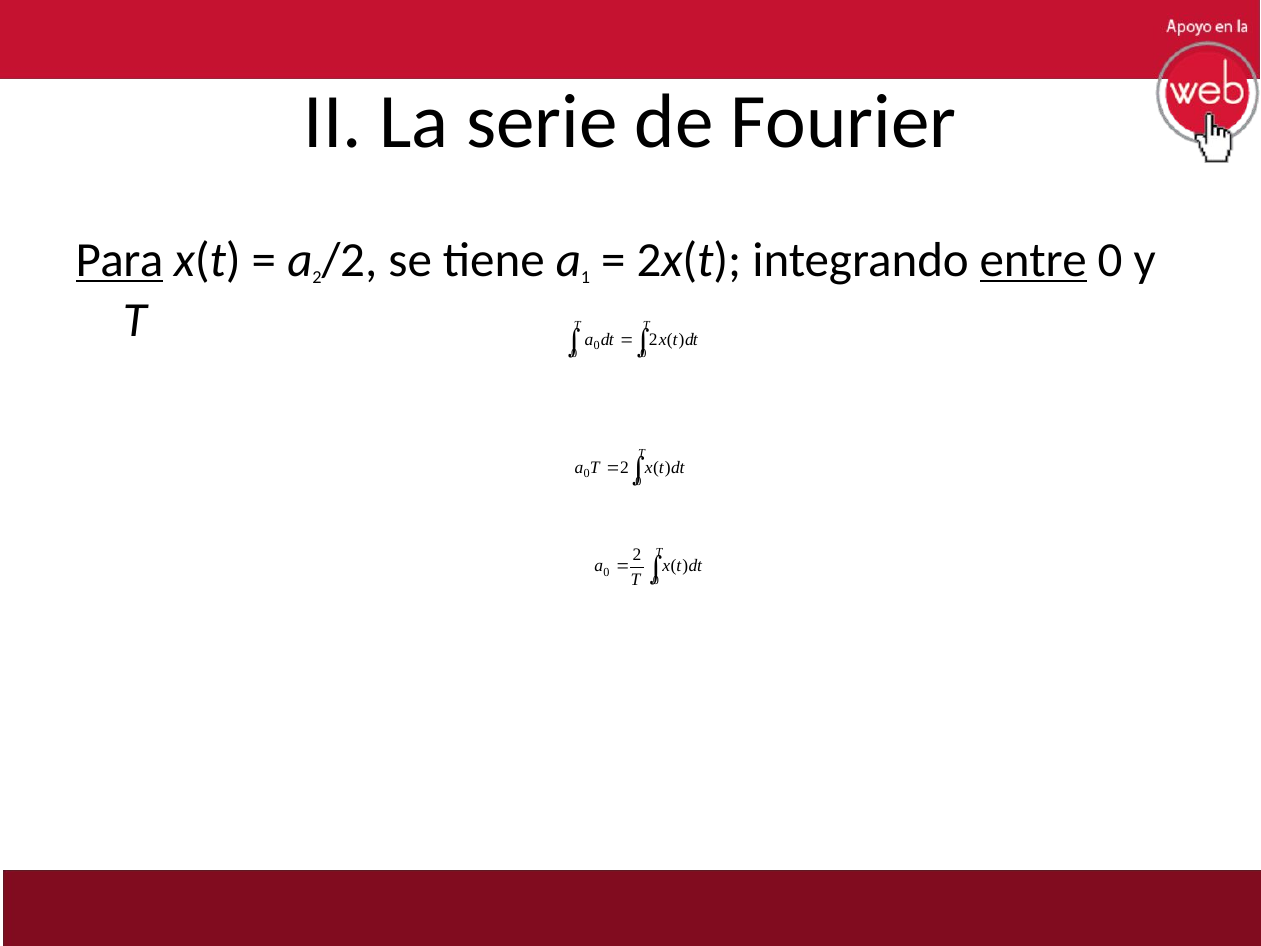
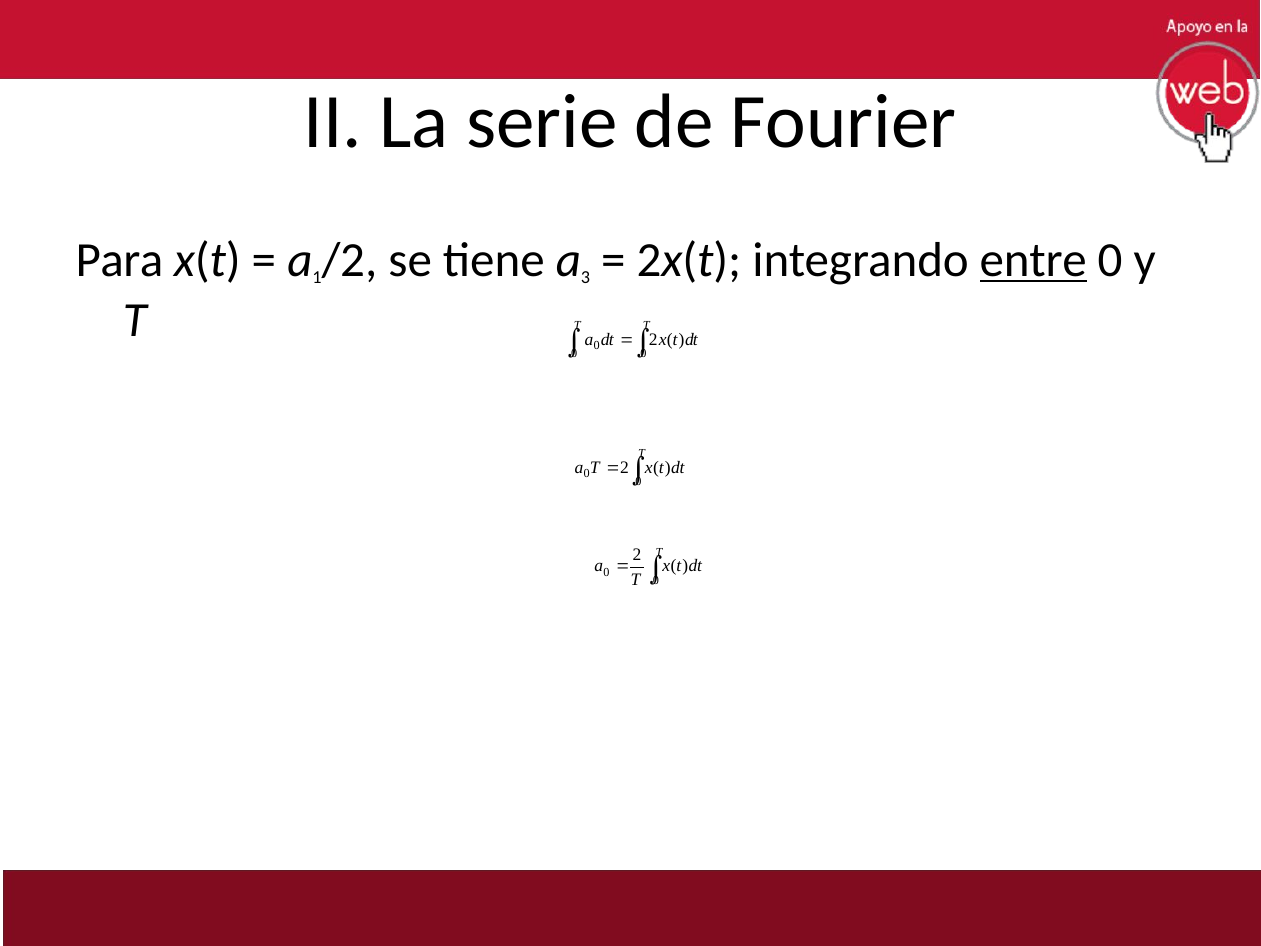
Para underline: present -> none
2 at (317, 278): 2 -> 1
1: 1 -> 3
